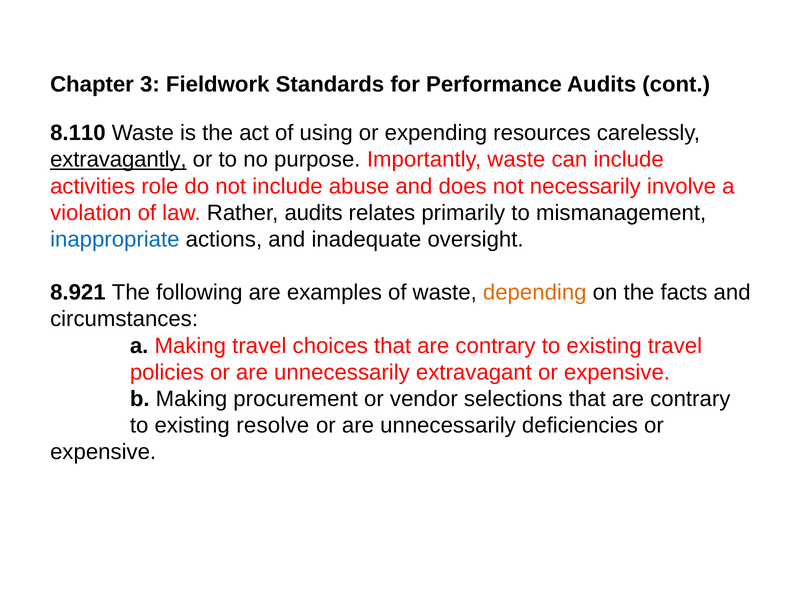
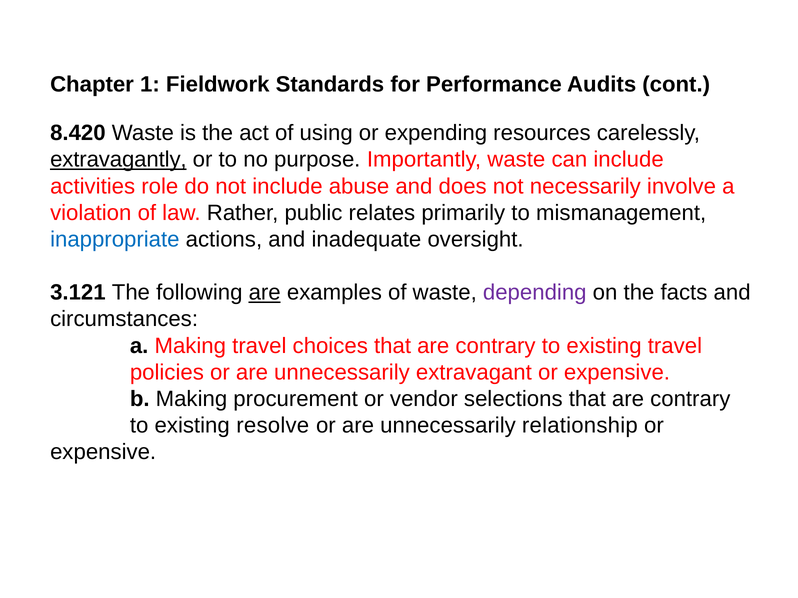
3: 3 -> 1
8.110: 8.110 -> 8.420
Rather audits: audits -> public
8.921: 8.921 -> 3.121
are at (265, 293) underline: none -> present
depending colour: orange -> purple
deficiencies: deficiencies -> relationship
